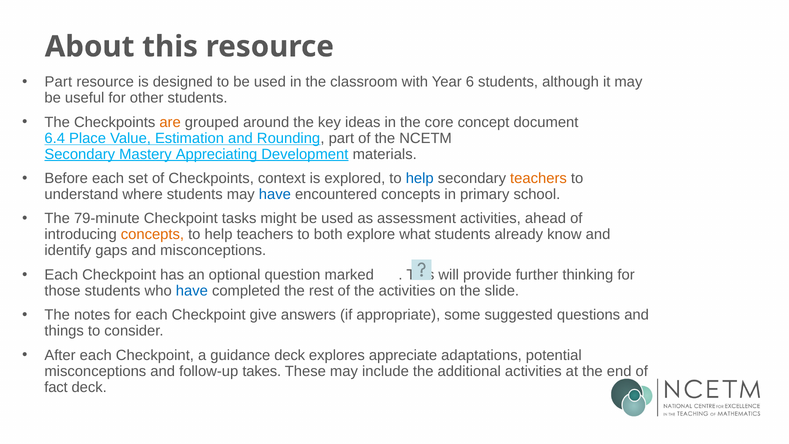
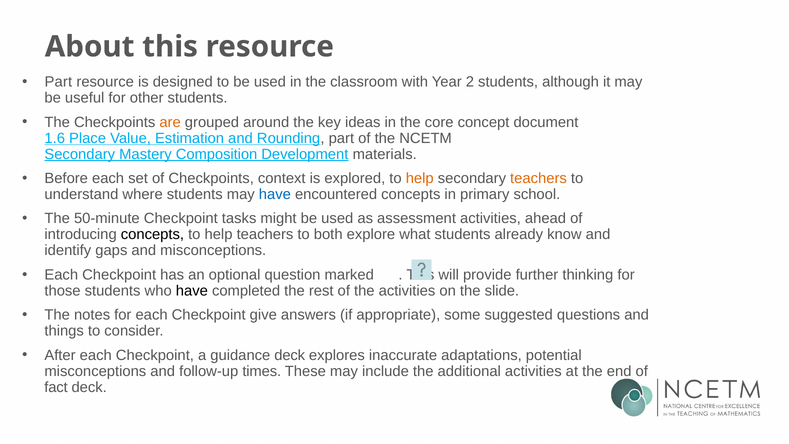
6: 6 -> 2
6.4: 6.4 -> 1.6
Appreciating: Appreciating -> Composition
help at (420, 178) colour: blue -> orange
79-minute: 79-minute -> 50-minute
concepts at (152, 234) colour: orange -> black
have at (192, 291) colour: blue -> black
appreciate: appreciate -> inaccurate
takes: takes -> times
